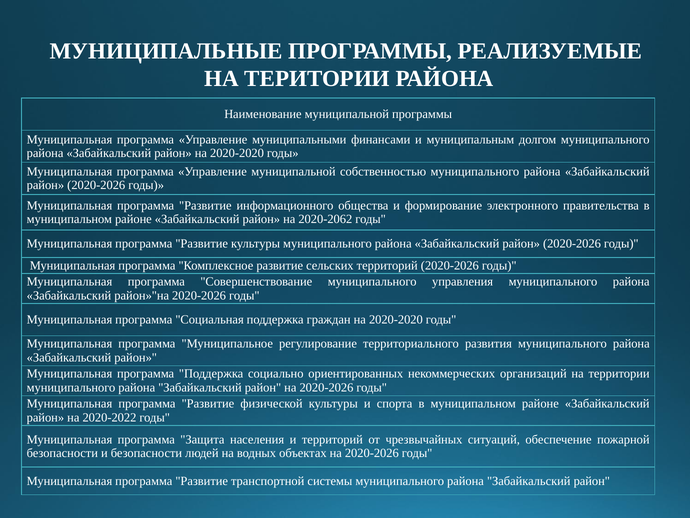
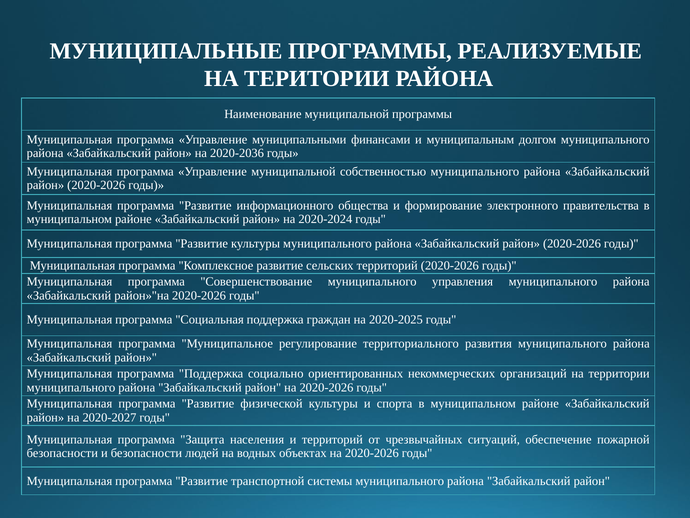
район на 2020-2020: 2020-2020 -> 2020-2036
2020-2062: 2020-2062 -> 2020-2024
граждан на 2020-2020: 2020-2020 -> 2020-2025
2020-2022: 2020-2022 -> 2020-2027
